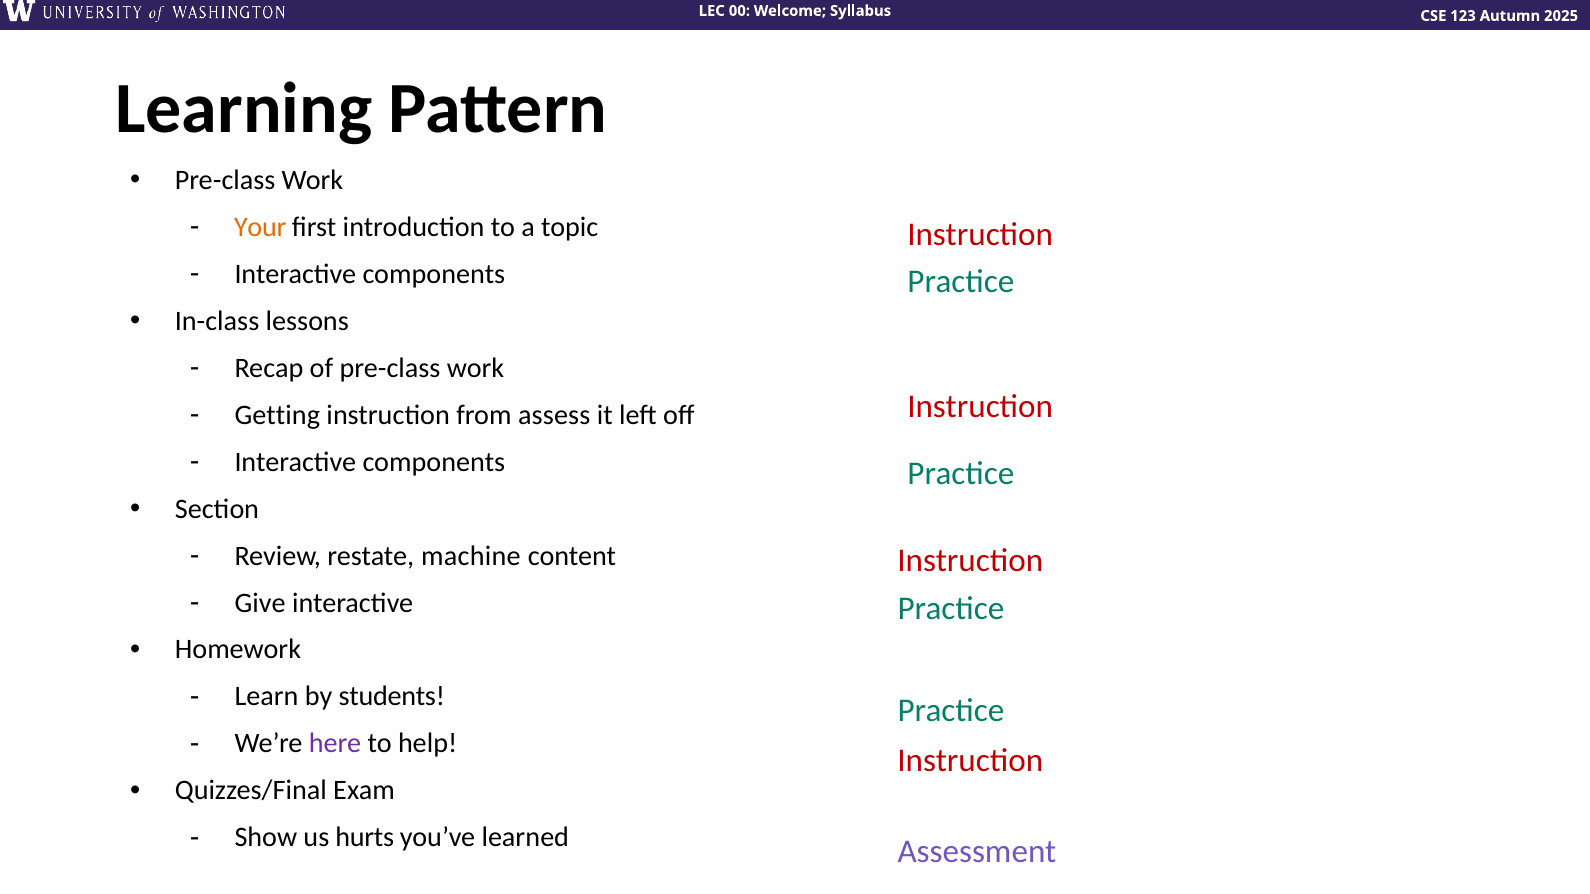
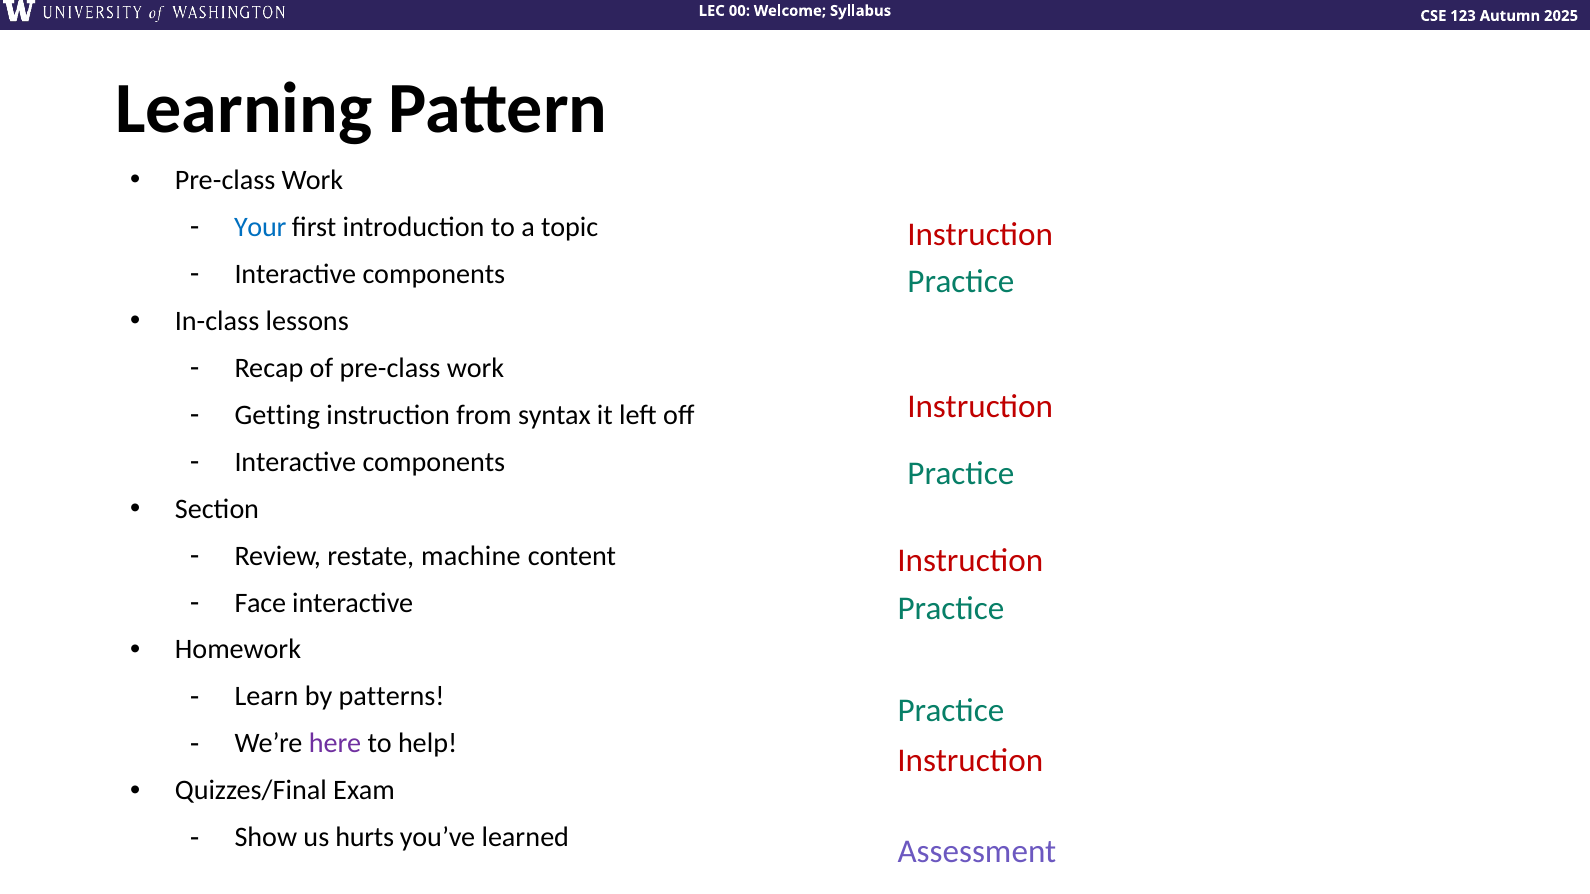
Your colour: orange -> blue
assess: assess -> syntax
Give: Give -> Face
students: students -> patterns
